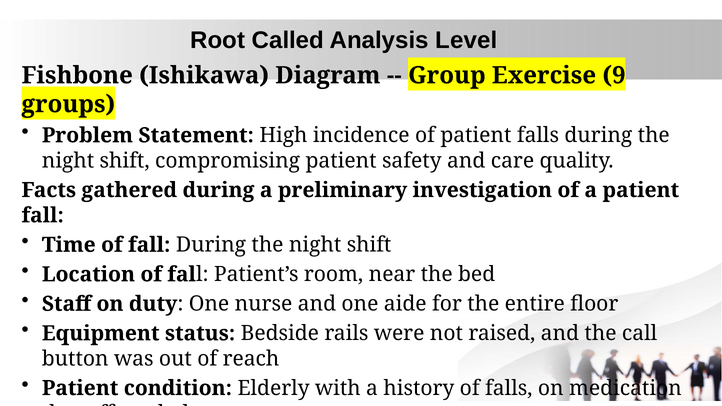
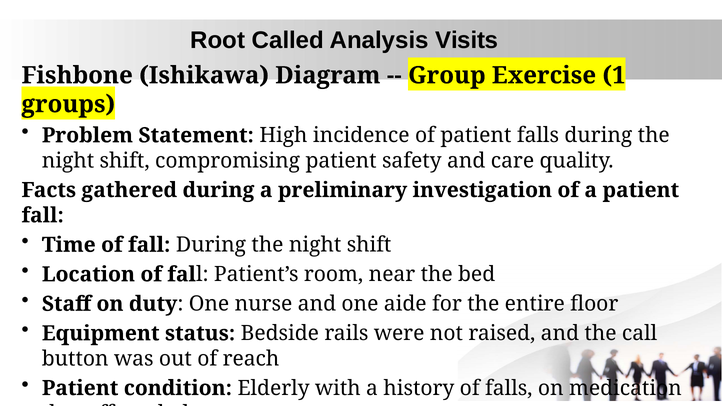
Level: Level -> Visits
9: 9 -> 1
